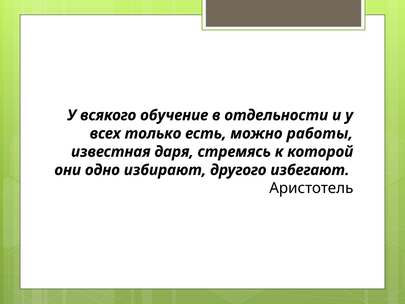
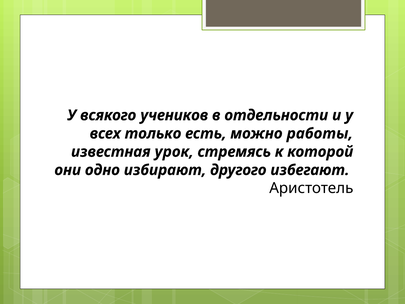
обучение: обучение -> учеников
даря: даря -> урок
